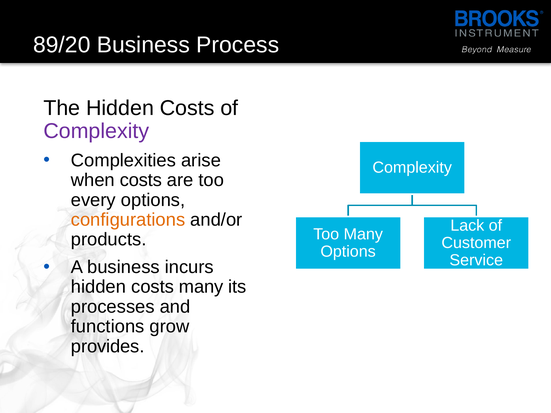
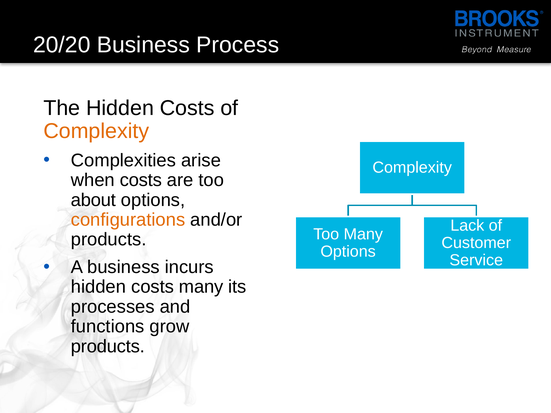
89/20: 89/20 -> 20/20
Complexity at (96, 131) colour: purple -> orange
every: every -> about
provides at (108, 347): provides -> products
